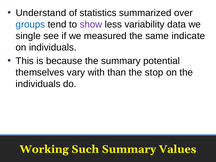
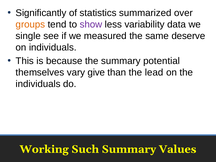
Understand: Understand -> Significantly
groups colour: blue -> orange
indicate: indicate -> deserve
with: with -> give
stop: stop -> lead
